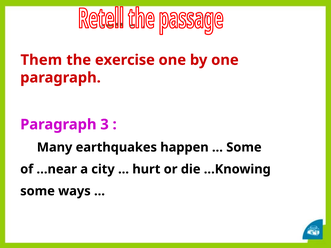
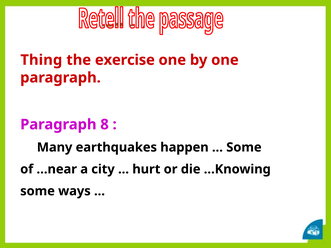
Them: Them -> Thing
3: 3 -> 8
